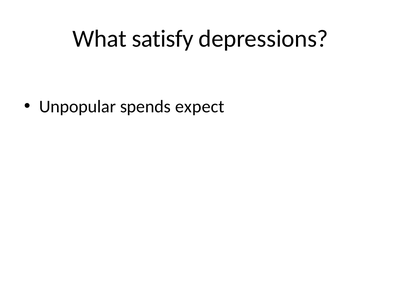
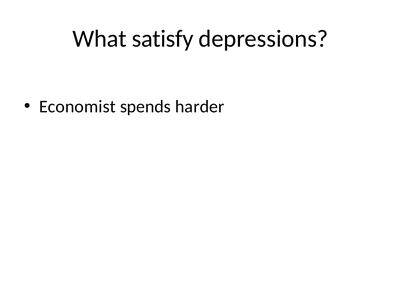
Unpopular: Unpopular -> Economist
expect: expect -> harder
